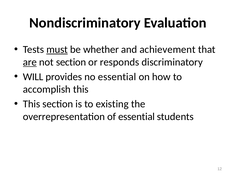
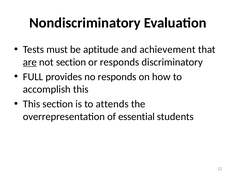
must underline: present -> none
whether: whether -> aptitude
WILL: WILL -> FULL
no essential: essential -> responds
existing: existing -> attends
